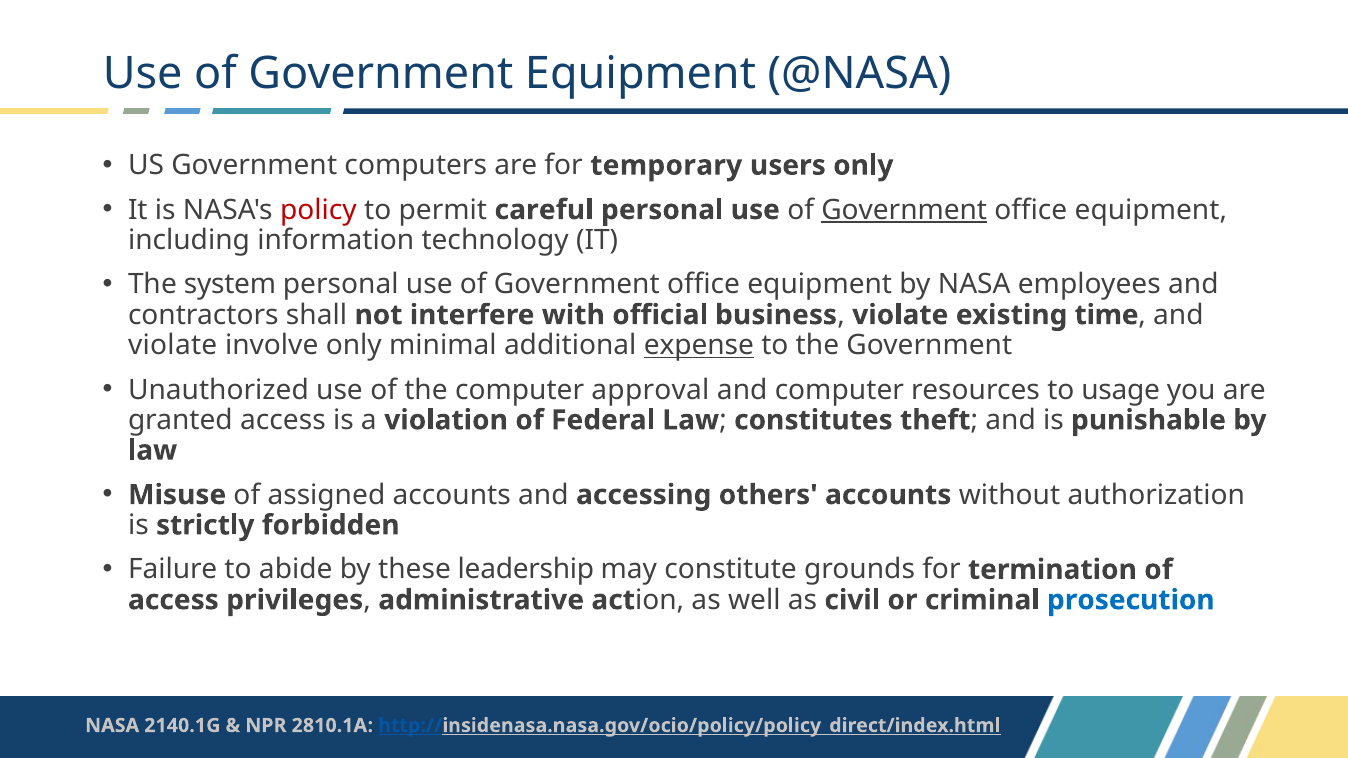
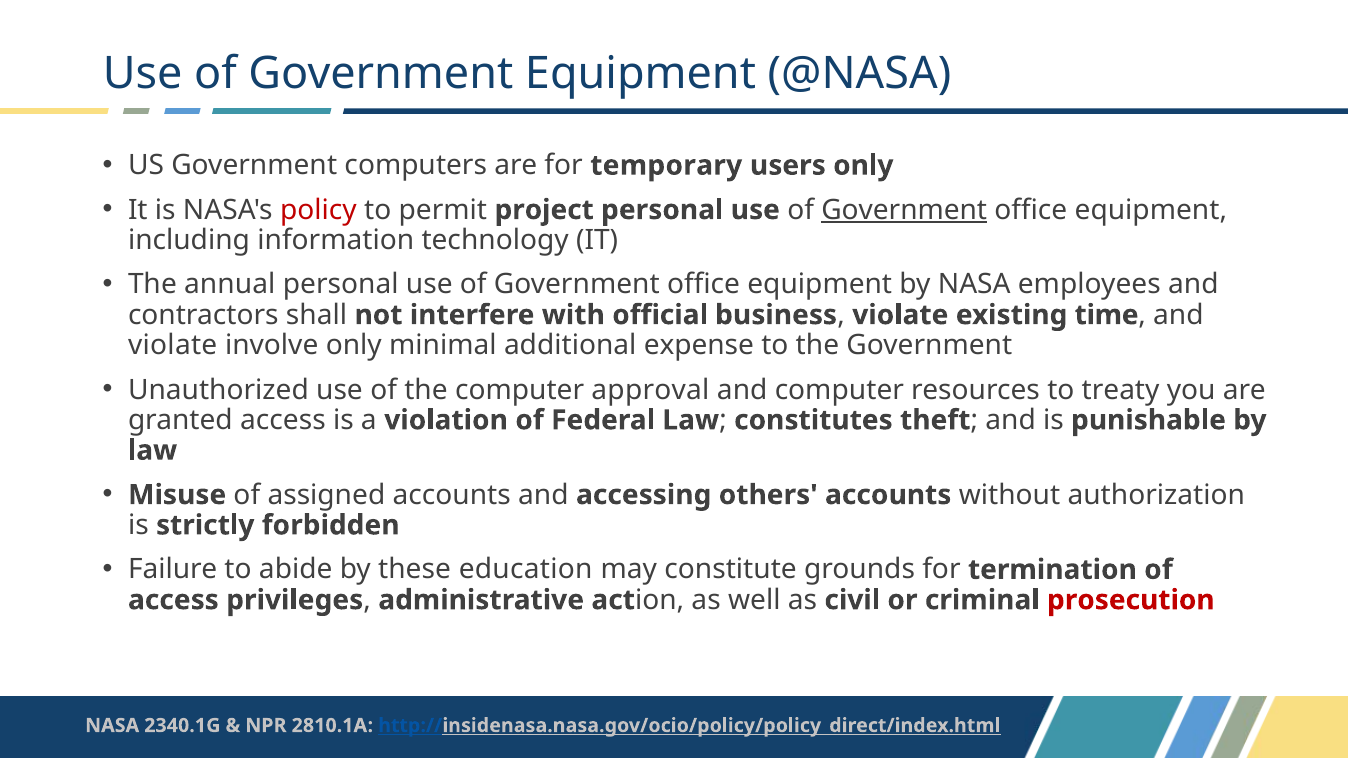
careful: careful -> project
system: system -> annual
expense underline: present -> none
usage: usage -> treaty
leadership: leadership -> education
prosecution colour: blue -> red
2140.1G: 2140.1G -> 2340.1G
